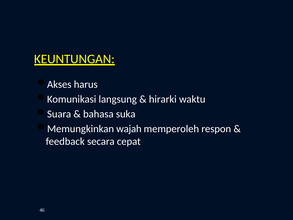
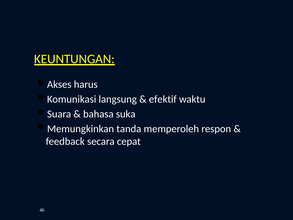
hirarki: hirarki -> efektif
wajah: wajah -> tanda
